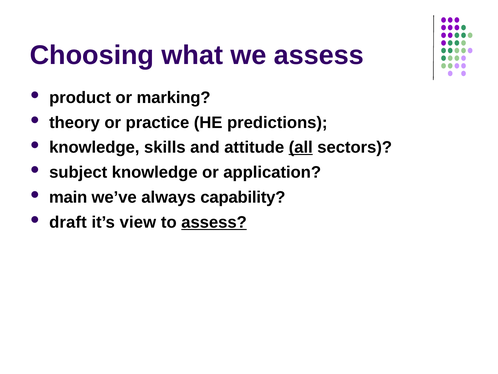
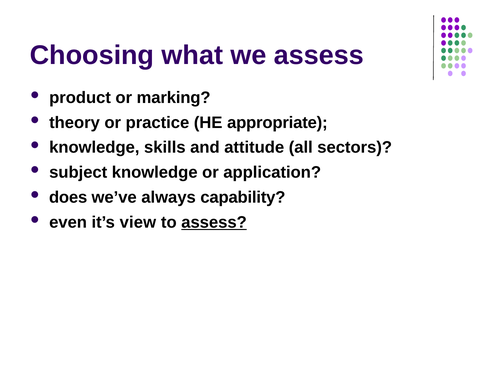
predictions: predictions -> appropriate
all underline: present -> none
main: main -> does
draft: draft -> even
